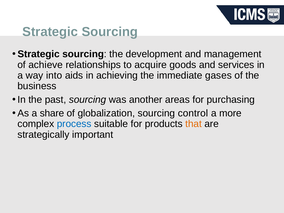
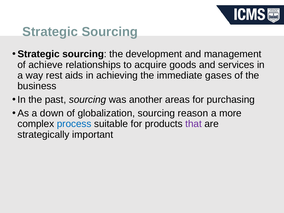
into: into -> rest
share: share -> down
control: control -> reason
that colour: orange -> purple
